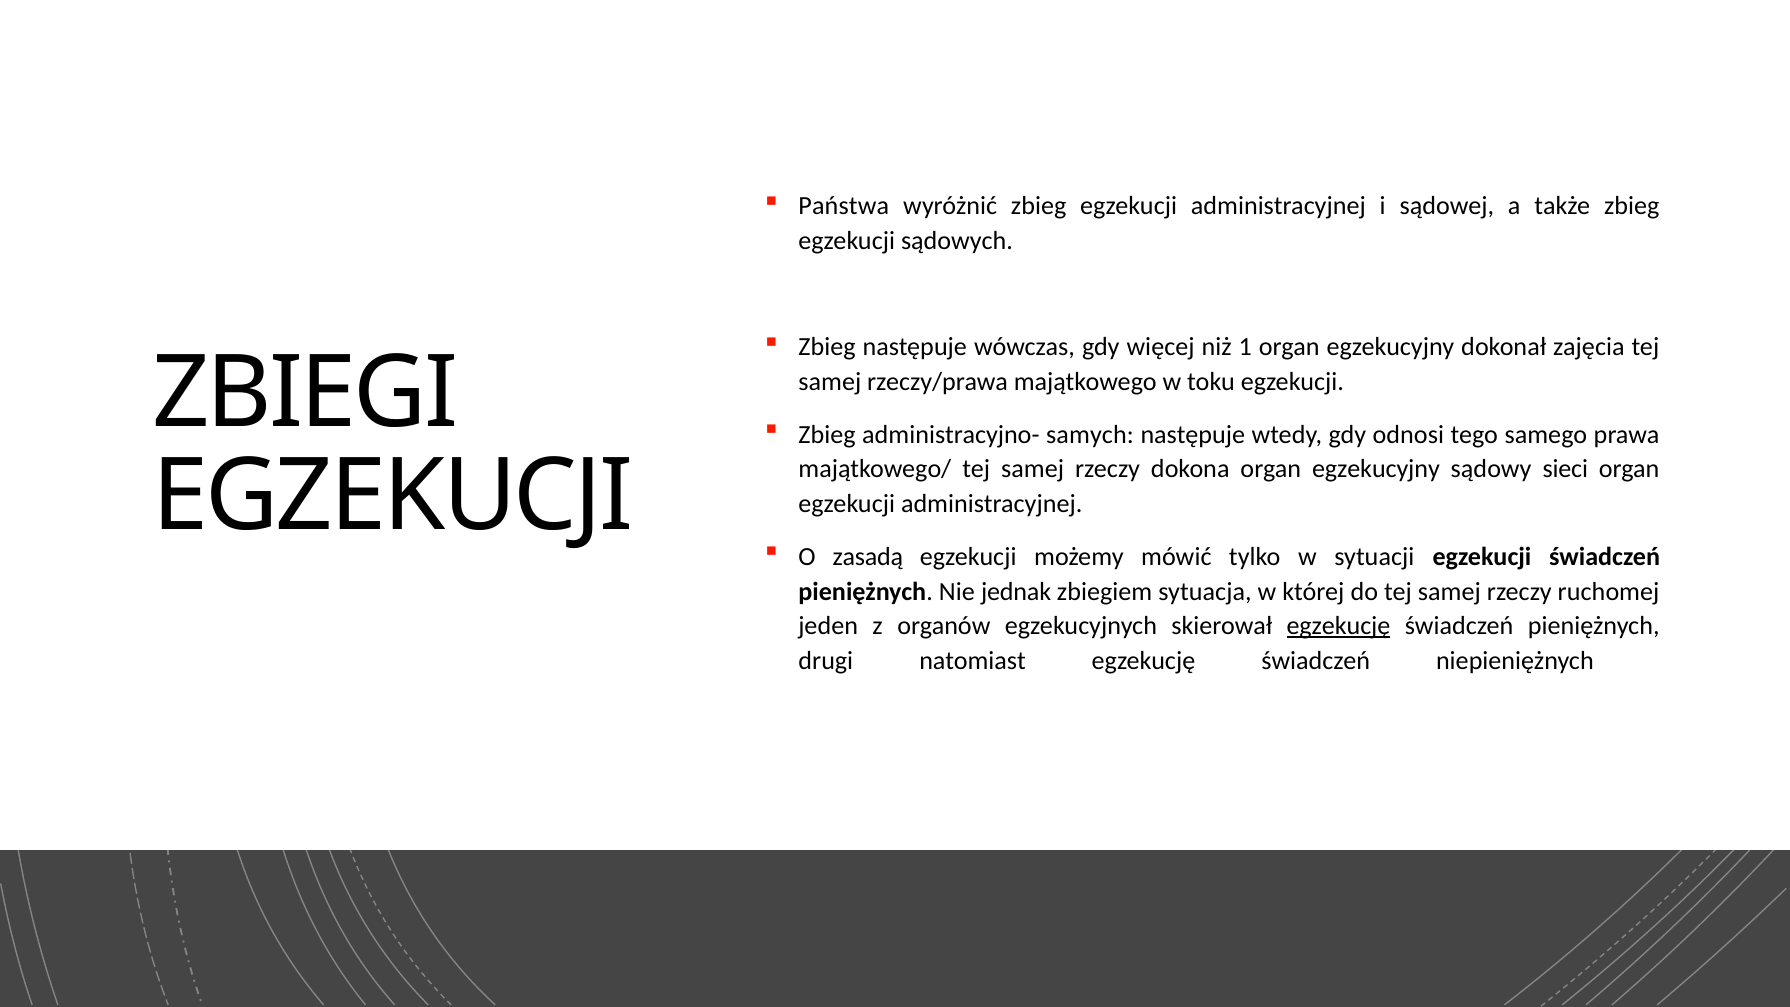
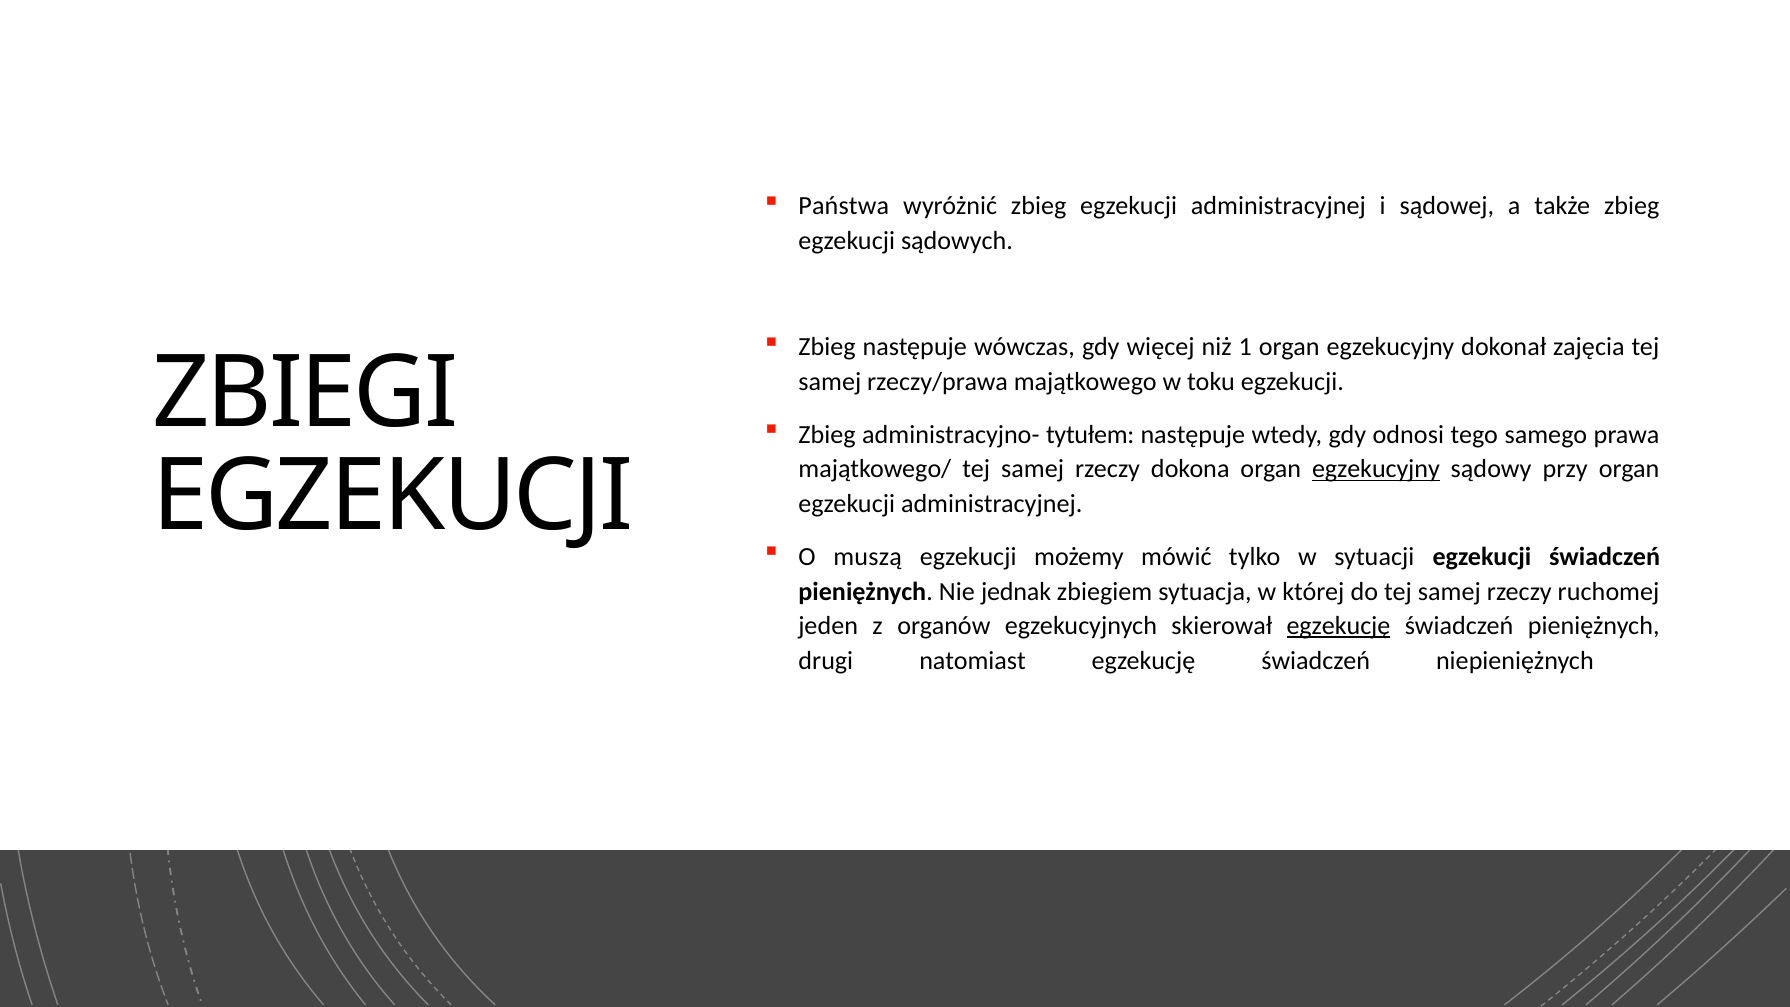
samych: samych -> tytułem
egzekucyjny at (1376, 469) underline: none -> present
sieci: sieci -> przy
zasadą: zasadą -> muszą
